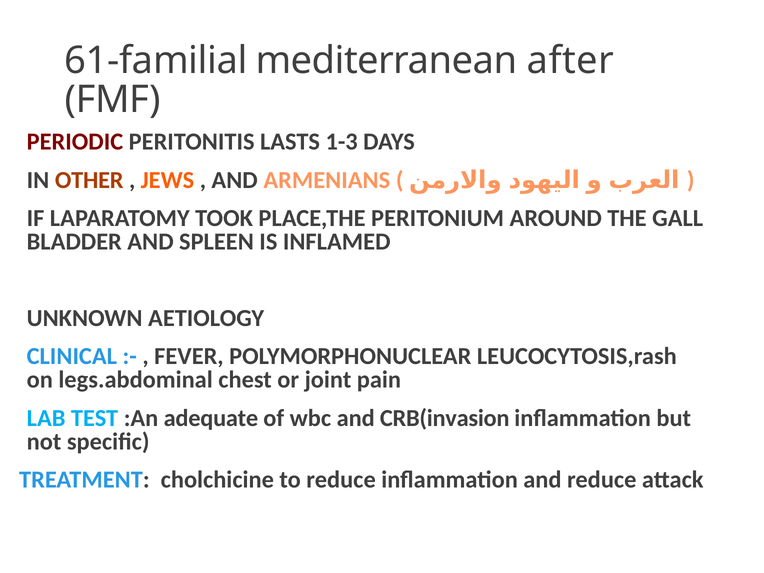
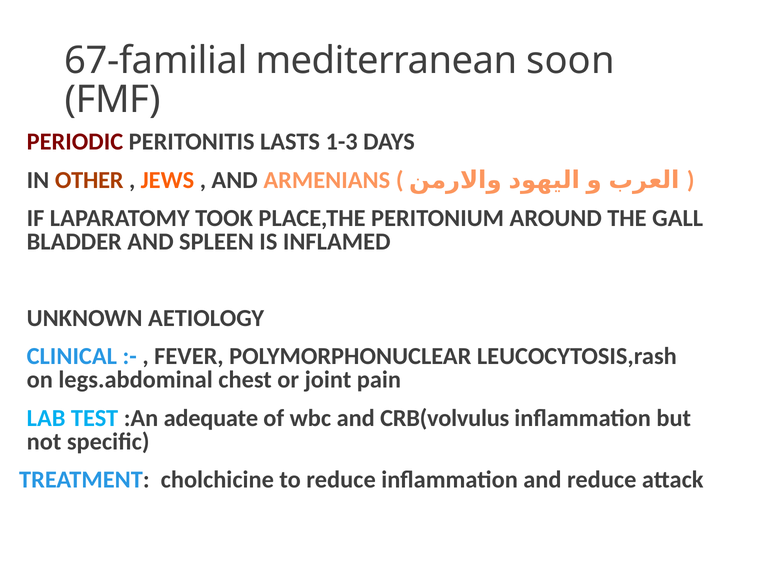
61-familial: 61-familial -> 67-familial
after: after -> soon
CRB(invasion: CRB(invasion -> CRB(volvulus
